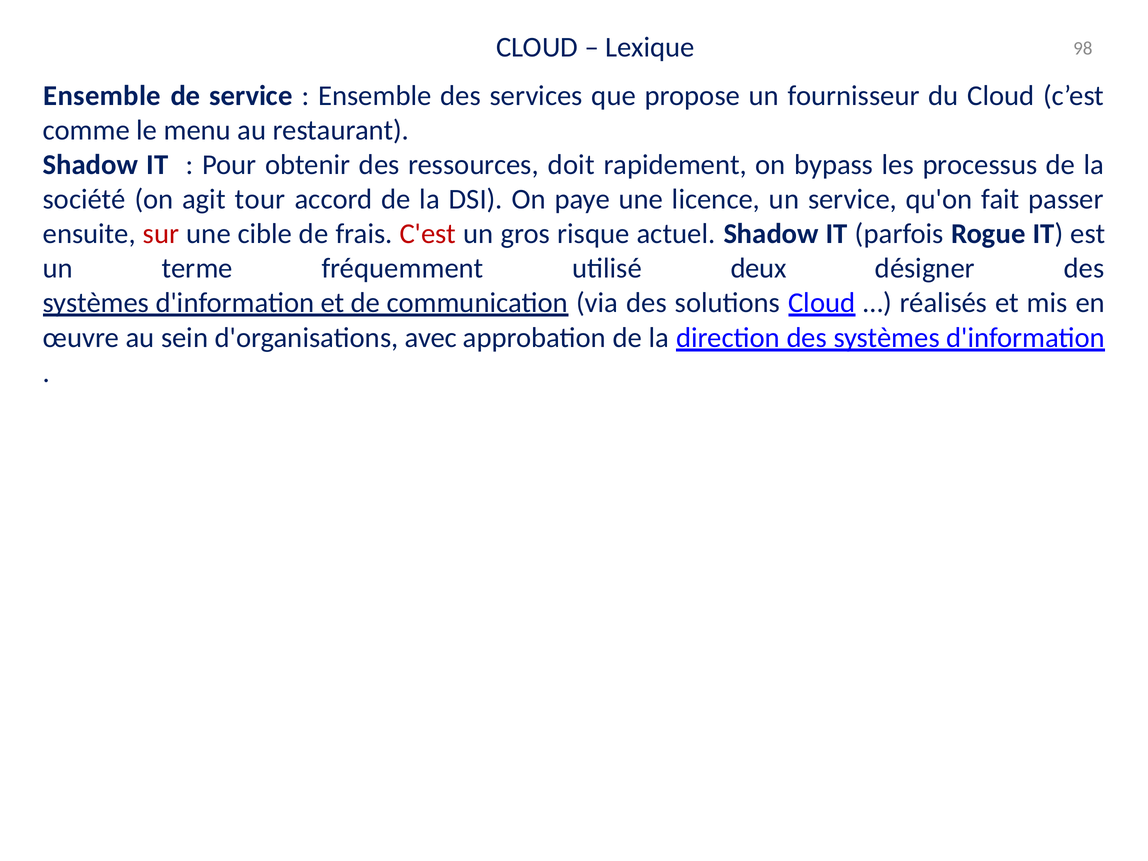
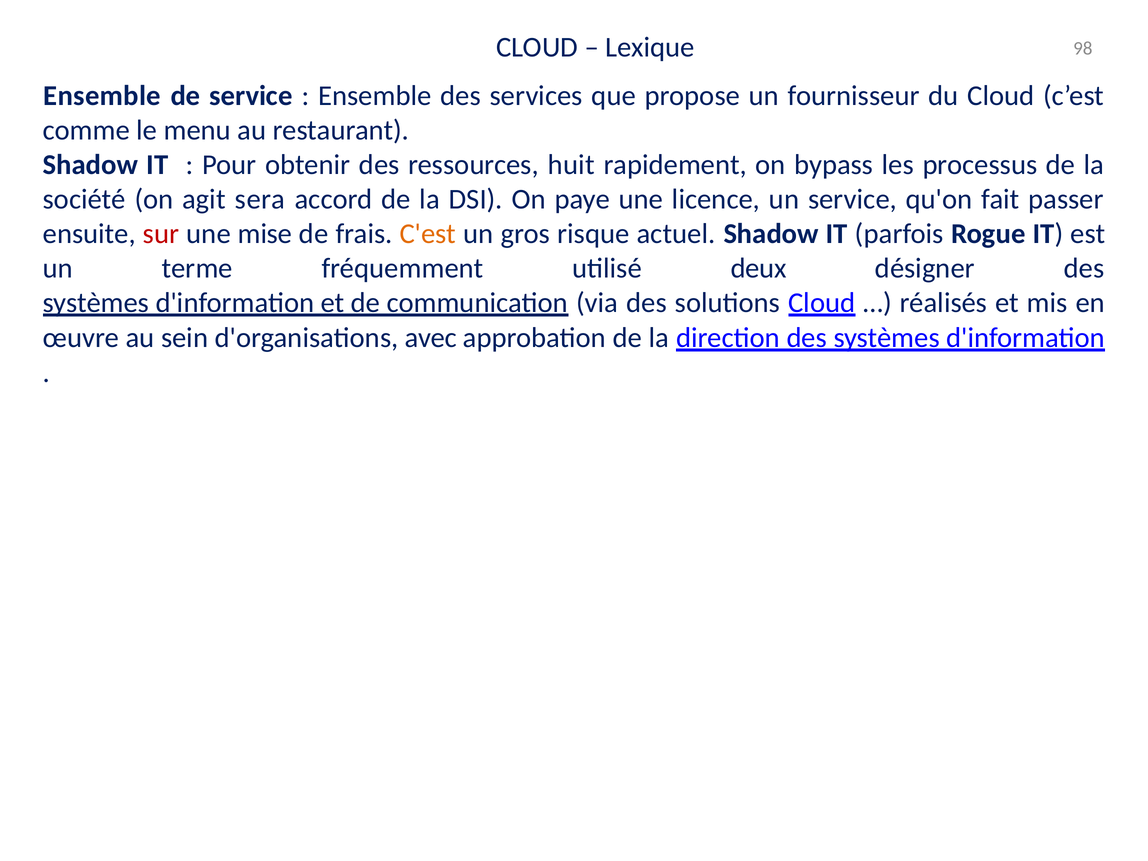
doit: doit -> huit
tour: tour -> sera
cible: cible -> mise
C'est colour: red -> orange
